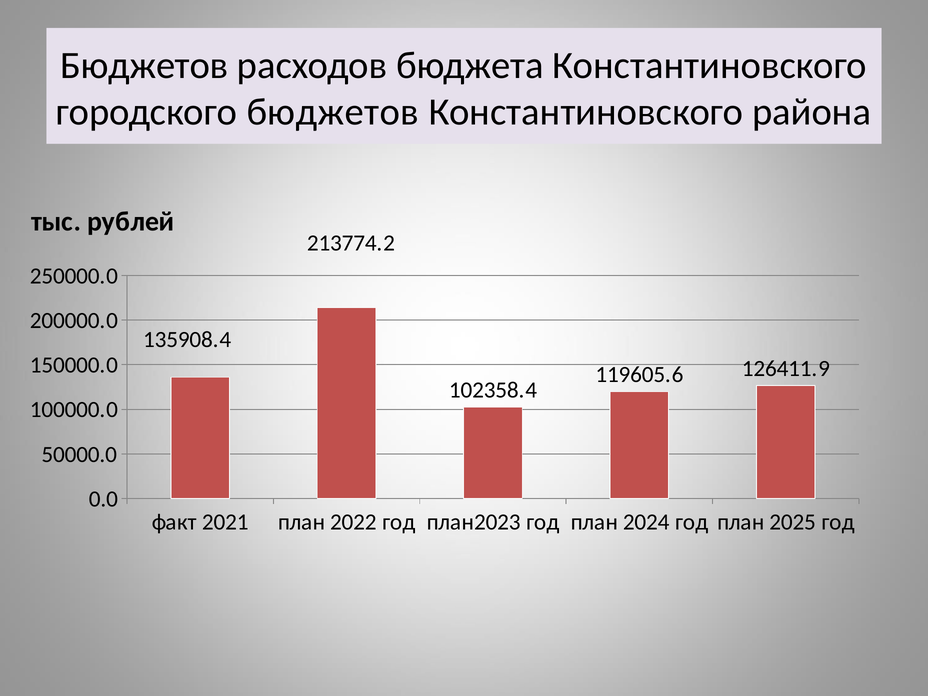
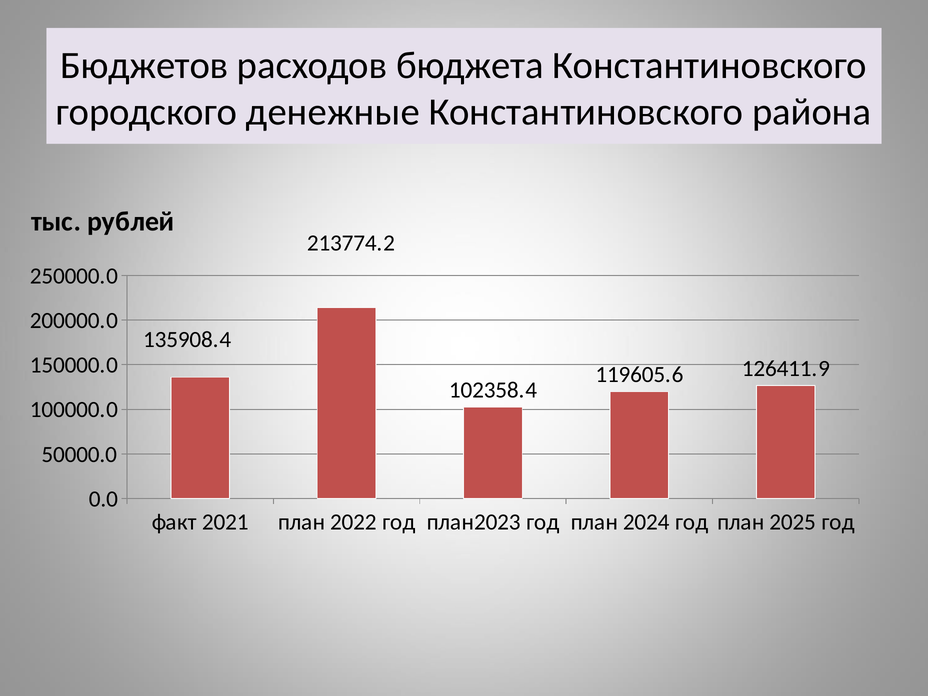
городского бюджетов: бюджетов -> денежные
